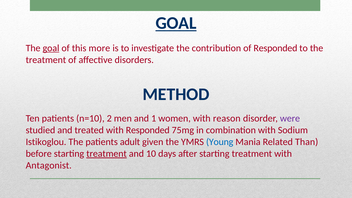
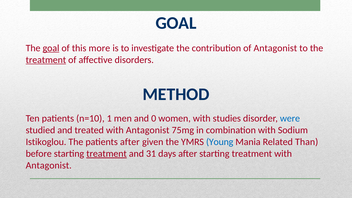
GOAL at (176, 23) underline: present -> none
of Responded: Responded -> Antagonist
treatment at (46, 60) underline: none -> present
2: 2 -> 1
1: 1 -> 0
reason: reason -> studies
were colour: purple -> blue
treated with Responded: Responded -> Antagonist
patients adult: adult -> after
10: 10 -> 31
